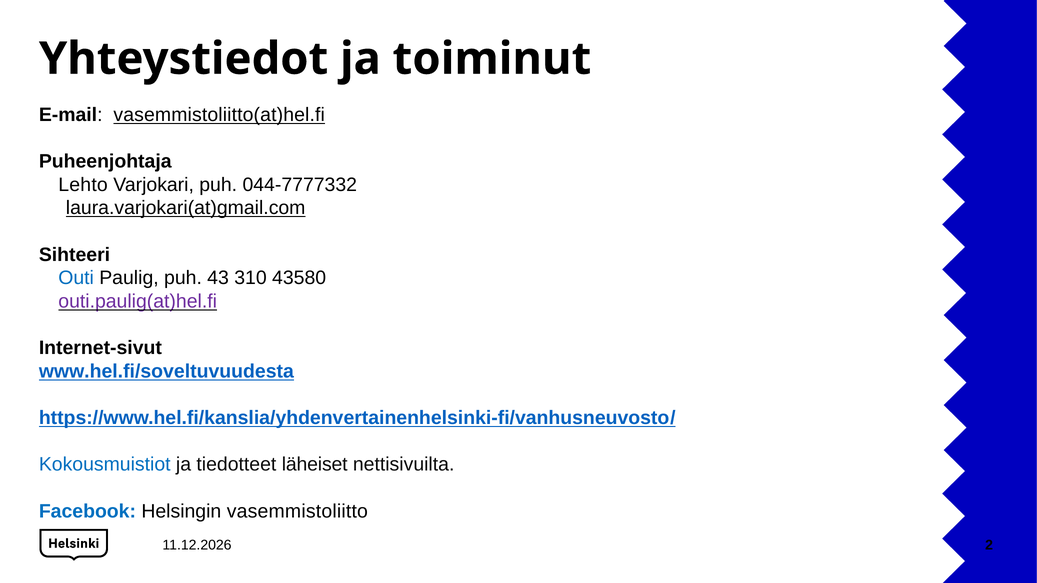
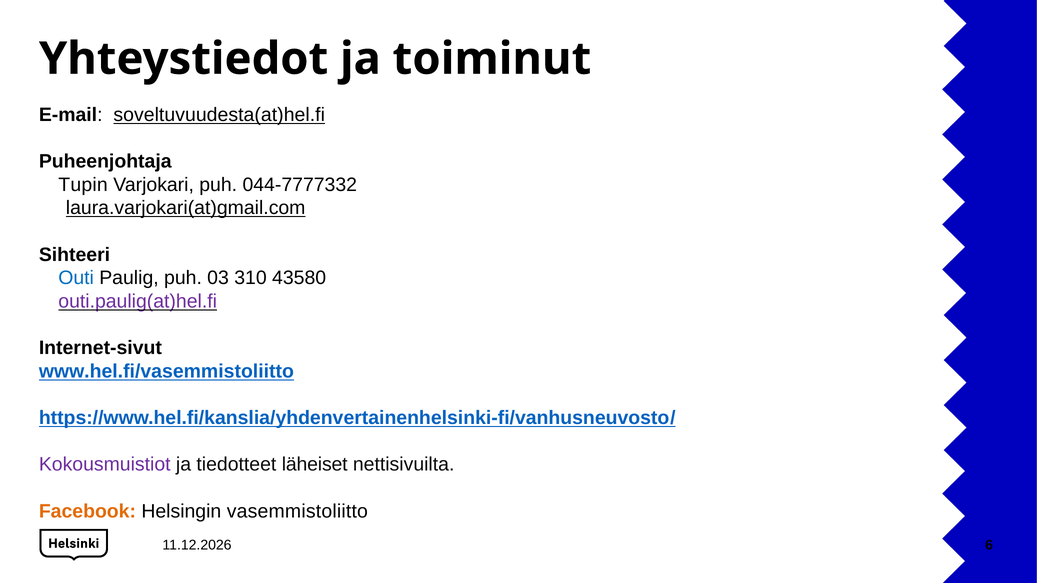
vasemmistoliitto(at)hel.fi: vasemmistoliitto(at)hel.fi -> soveltuvuudesta(at)hel.fi
Lehto: Lehto -> Tupin
43: 43 -> 03
www.hel.fi/soveltuvuudesta: www.hel.fi/soveltuvuudesta -> www.hel.fi/vasemmistoliitto
Kokousmuistiot colour: blue -> purple
Facebook colour: blue -> orange
2: 2 -> 6
